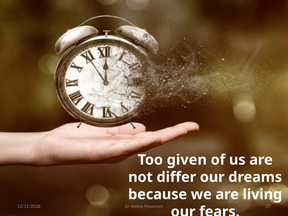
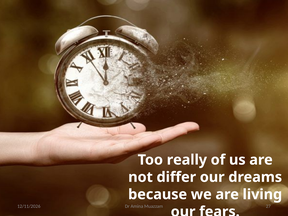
given: given -> really
